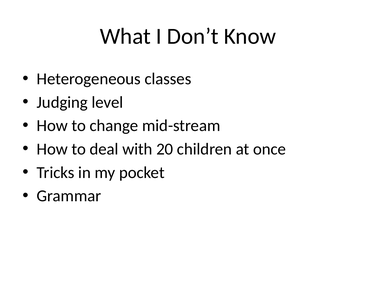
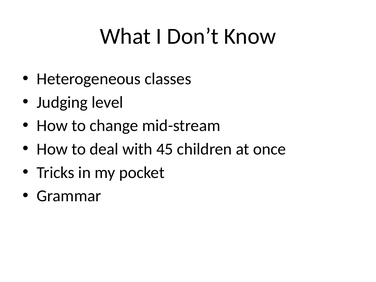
20: 20 -> 45
